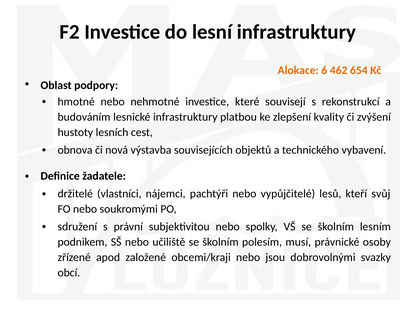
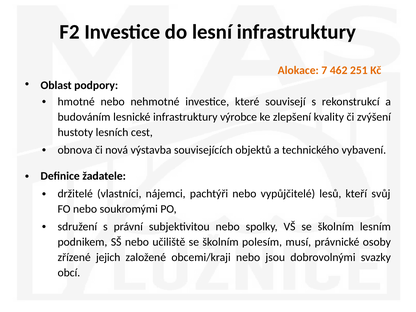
6: 6 -> 7
654: 654 -> 251
platbou: platbou -> výrobce
apod: apod -> jejich
